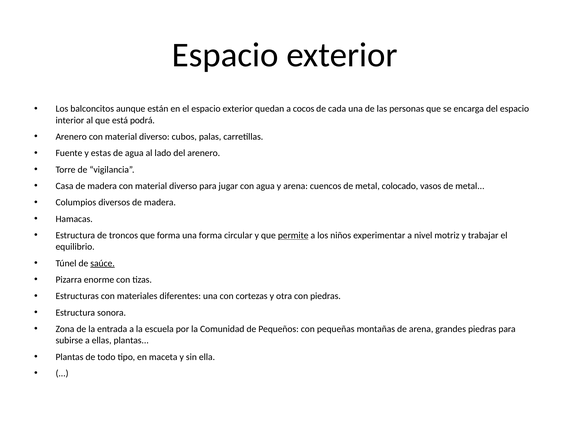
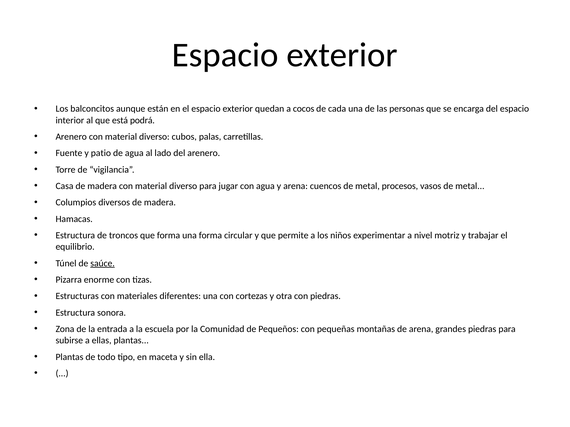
estas: estas -> patio
colocado: colocado -> procesos
permite underline: present -> none
